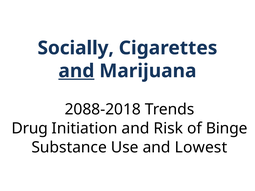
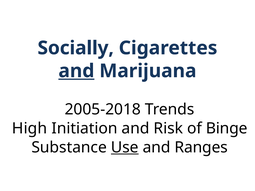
2088-2018: 2088-2018 -> 2005-2018
Drug: Drug -> High
Use underline: none -> present
Lowest: Lowest -> Ranges
